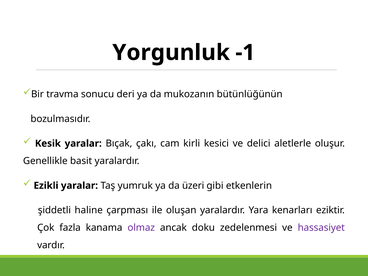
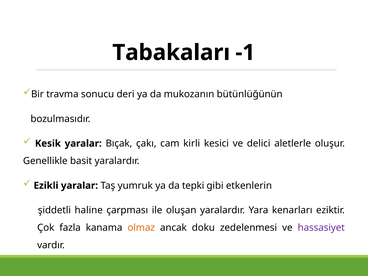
Yorgunluk: Yorgunluk -> Tabakaları
üzeri: üzeri -> tepki
olmaz colour: purple -> orange
